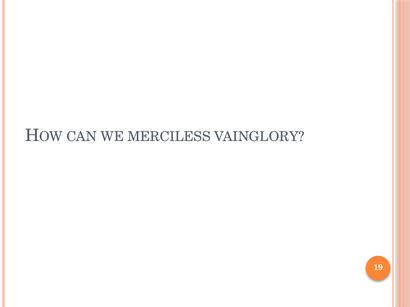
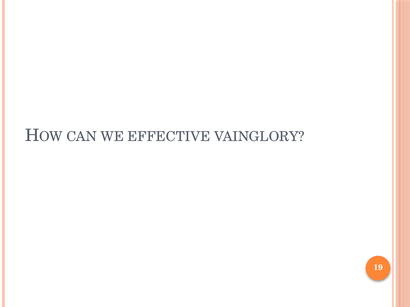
MERCILESS: MERCILESS -> EFFECTIVE
